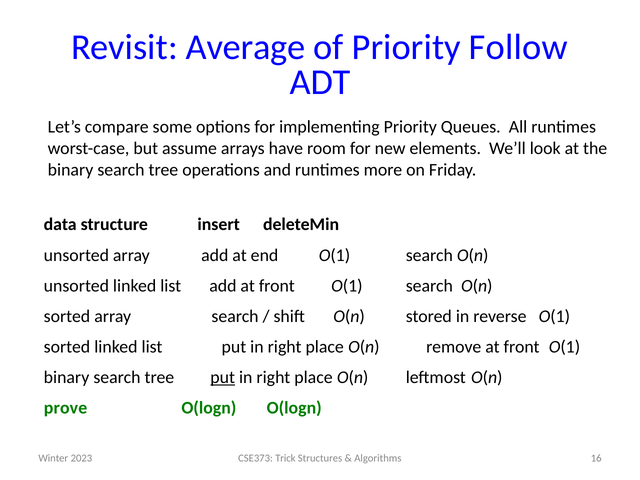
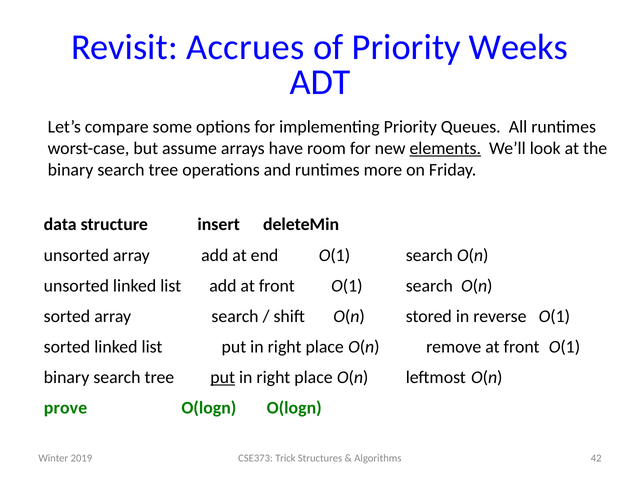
Average: Average -> Accrues
Follow: Follow -> Weeks
elements underline: none -> present
16: 16 -> 42
2023: 2023 -> 2019
